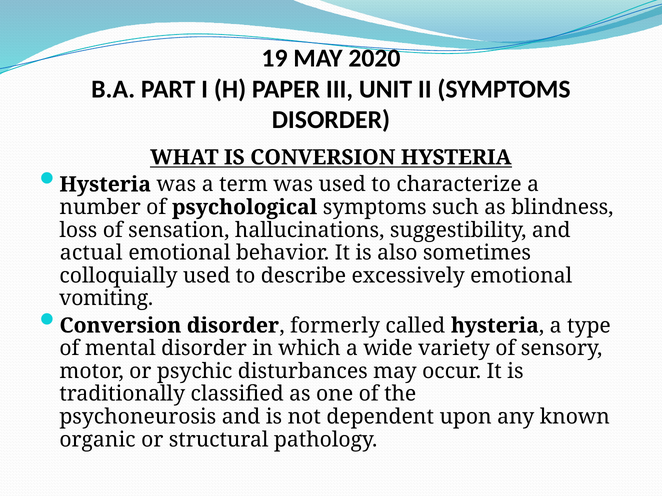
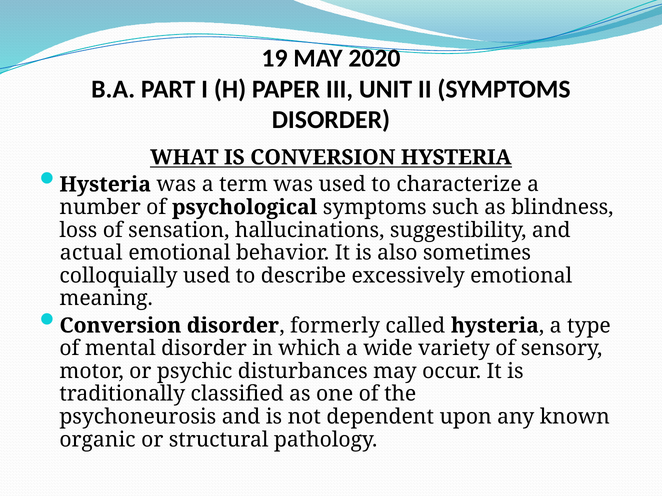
vomiting: vomiting -> meaning
